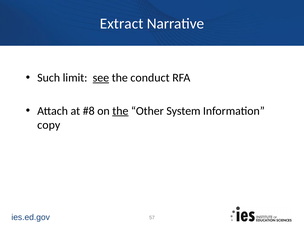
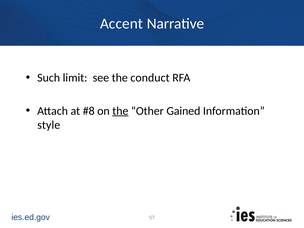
Extract: Extract -> Accent
see underline: present -> none
System: System -> Gained
copy: copy -> style
